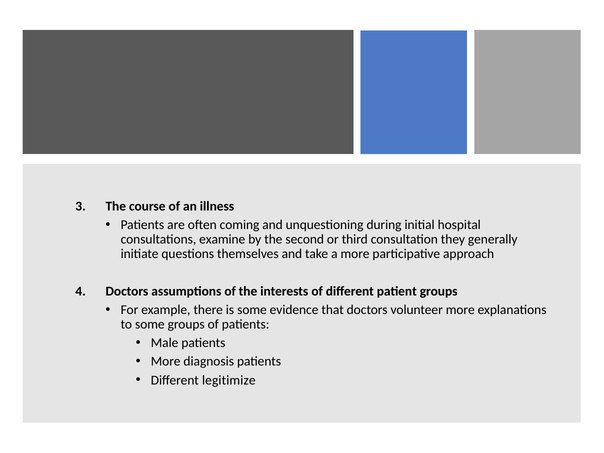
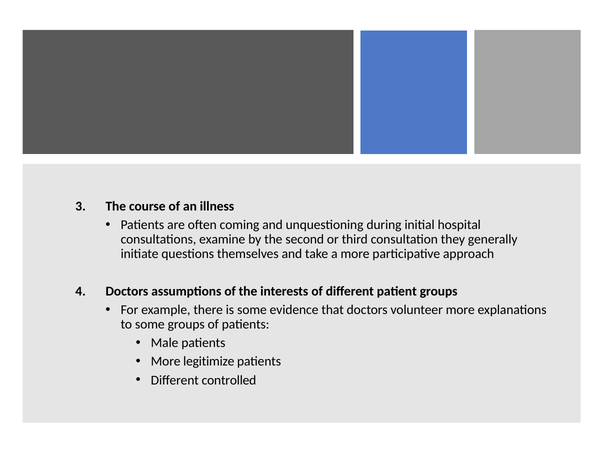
diagnosis: diagnosis -> legitimize
legitimize: legitimize -> controlled
